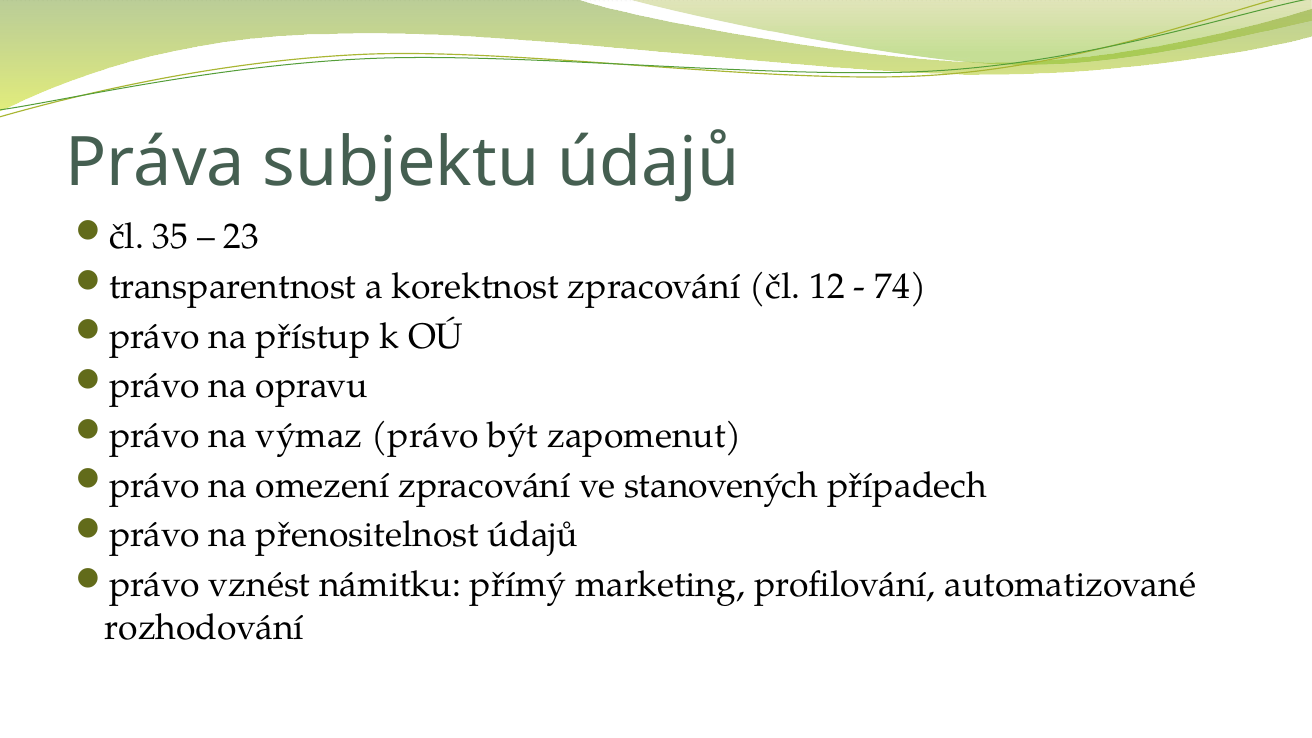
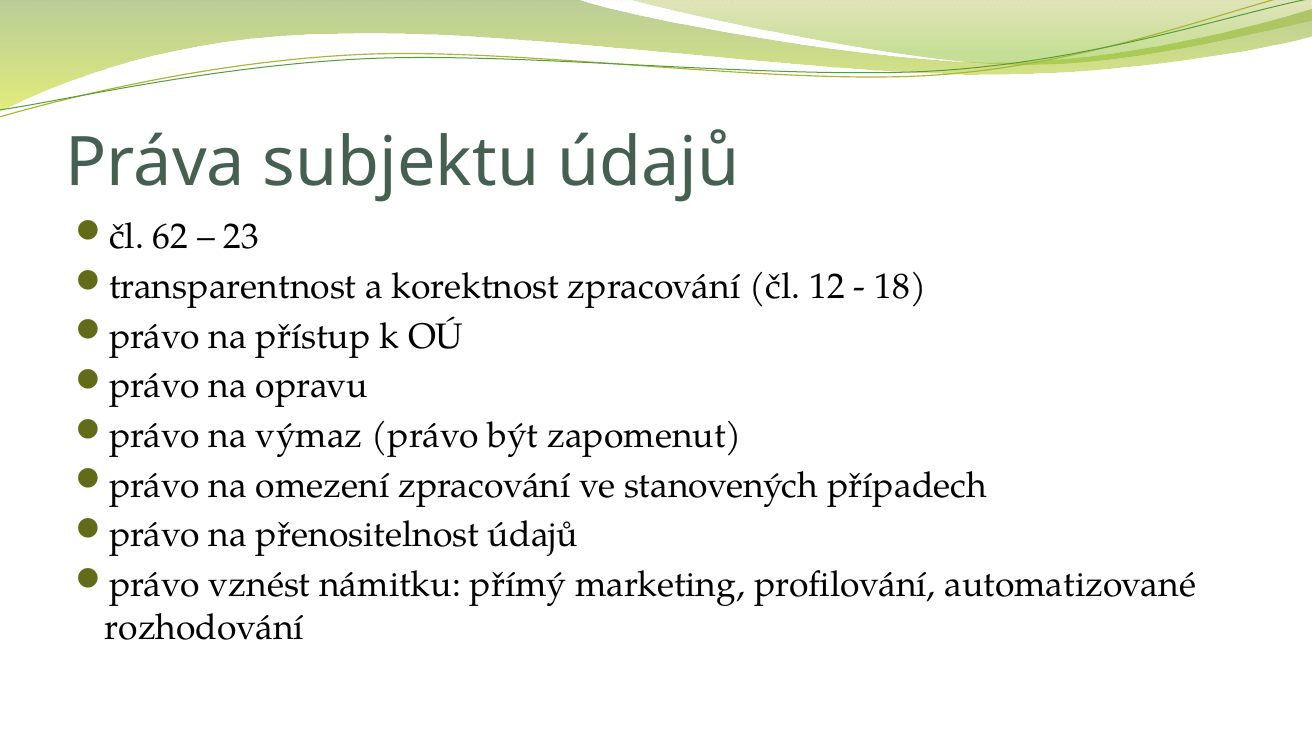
35: 35 -> 62
74: 74 -> 18
